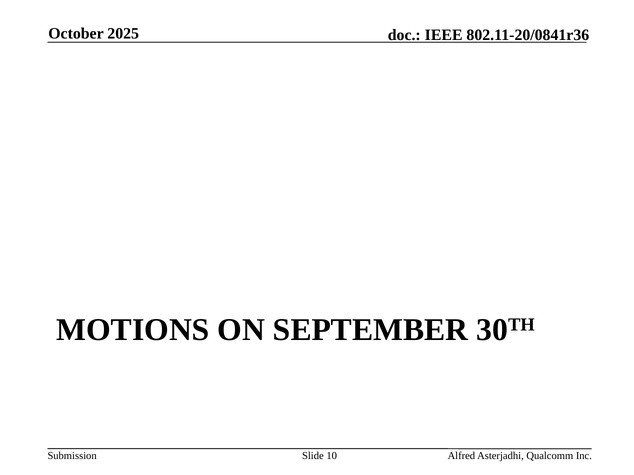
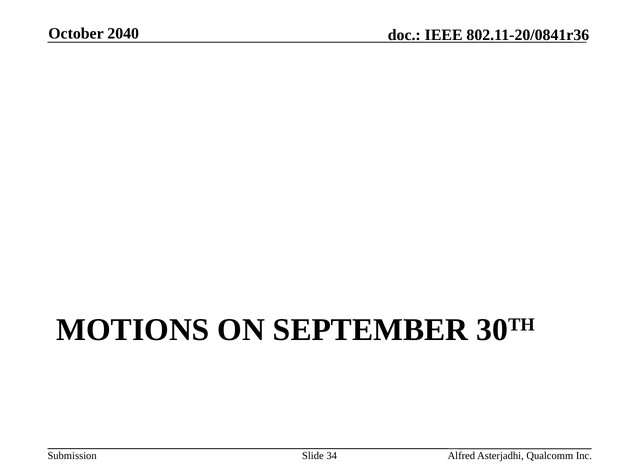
2025: 2025 -> 2040
10: 10 -> 34
